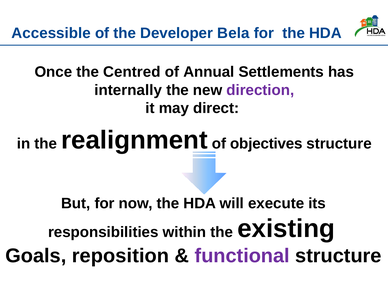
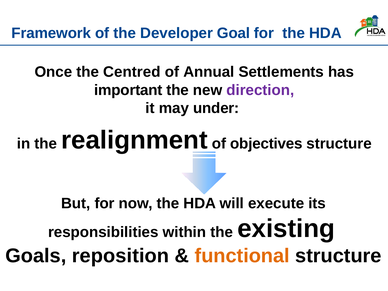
Accessible: Accessible -> Framework
Bela: Bela -> Goal
internally: internally -> important
direct: direct -> under
functional colour: purple -> orange
